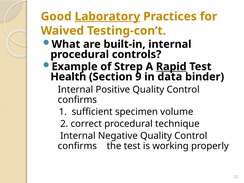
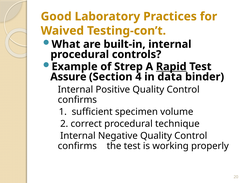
Laboratory underline: present -> none
Health: Health -> Assure
9: 9 -> 4
